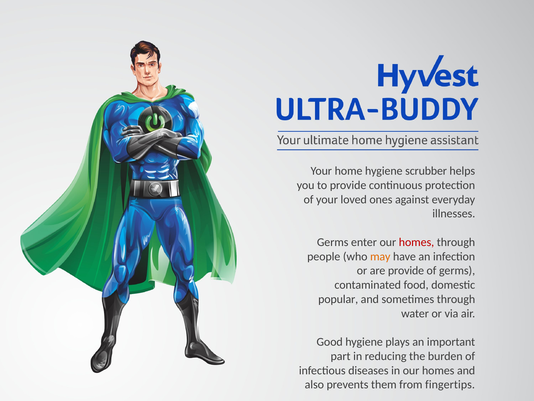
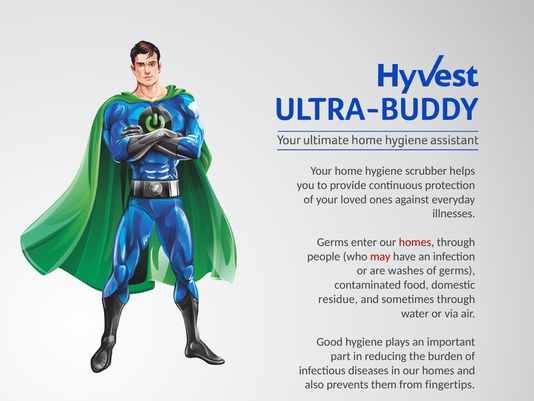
may colour: orange -> red
are provide: provide -> washes
popular: popular -> residue
